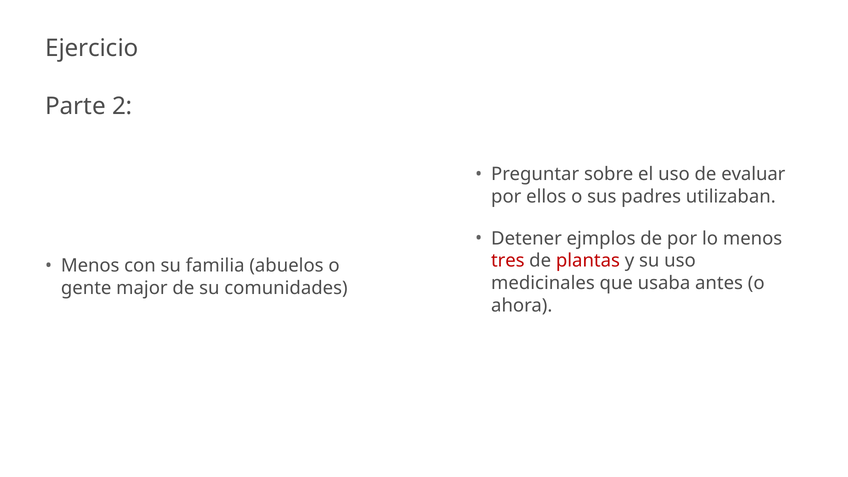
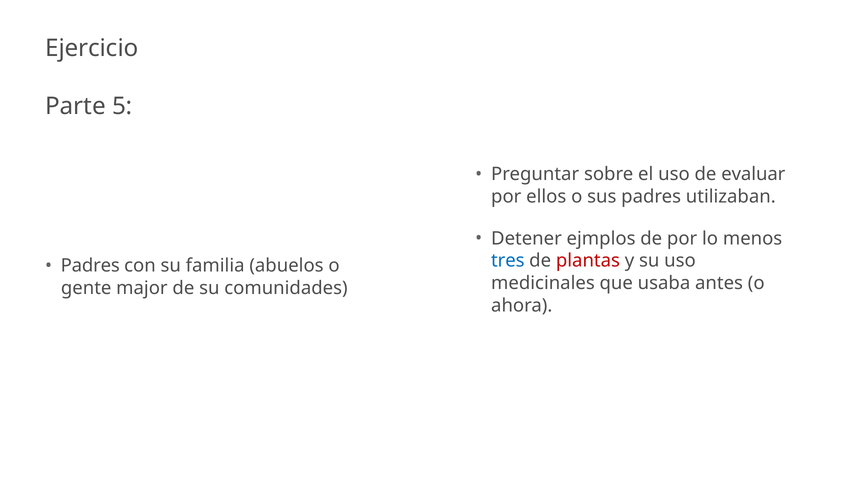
2: 2 -> 5
tres colour: red -> blue
Menos at (90, 266): Menos -> Padres
